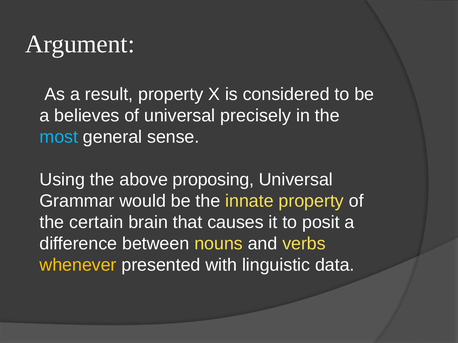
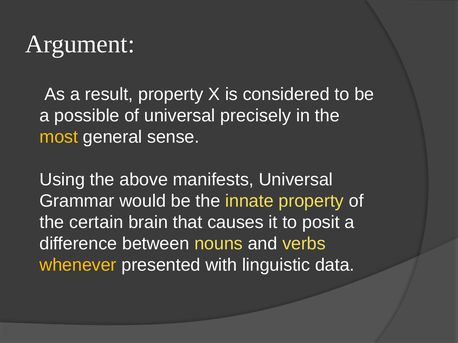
believes: believes -> possible
most colour: light blue -> yellow
proposing: proposing -> manifests
